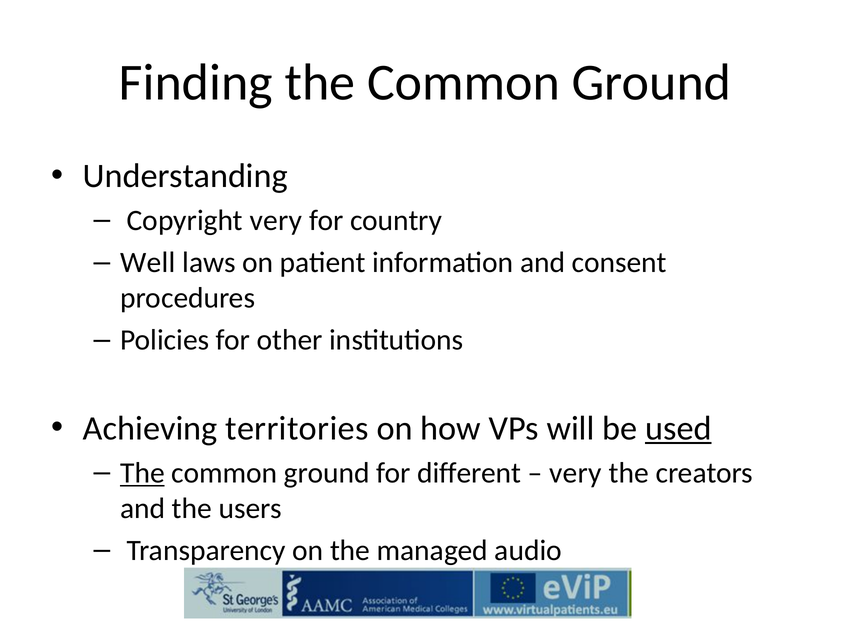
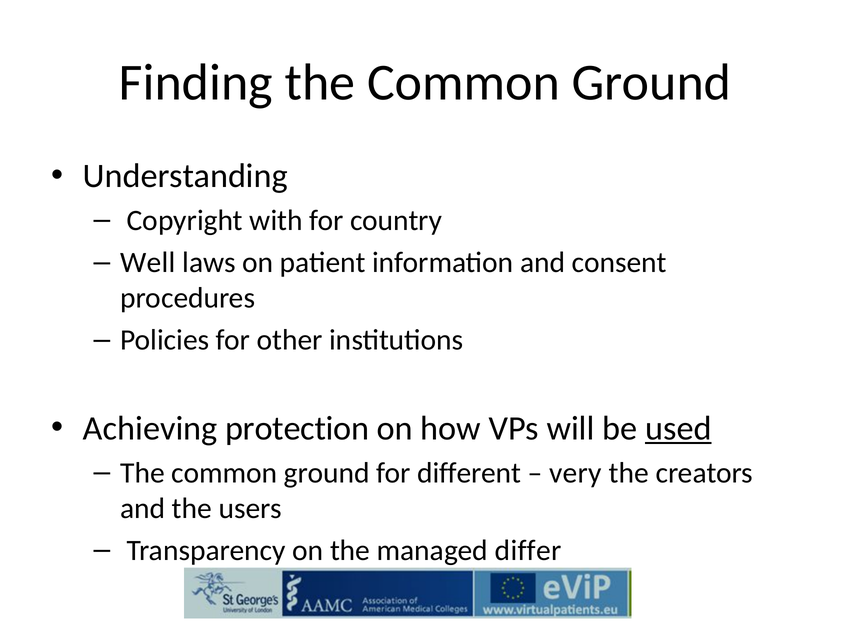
Copyright very: very -> with
territories: territories -> protection
The at (142, 473) underline: present -> none
audio: audio -> differ
